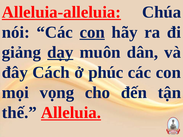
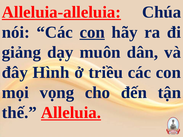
dạy underline: present -> none
Cách: Cách -> Hình
phúc: phúc -> triều
